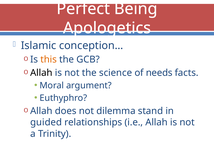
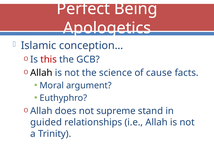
this colour: orange -> red
needs: needs -> cause
dilemma: dilemma -> supreme
